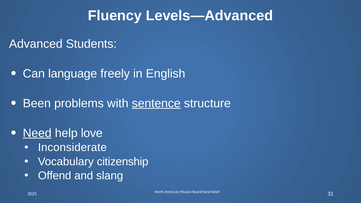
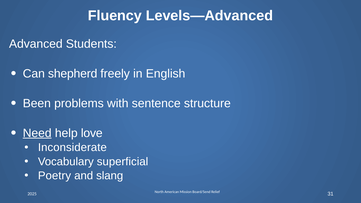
language: language -> shepherd
sentence underline: present -> none
citizenship: citizenship -> superficial
Offend: Offend -> Poetry
